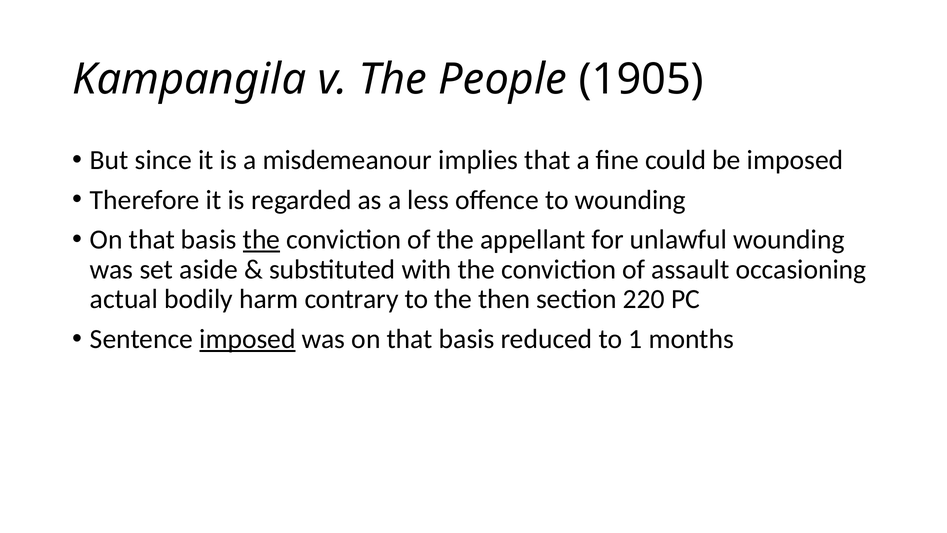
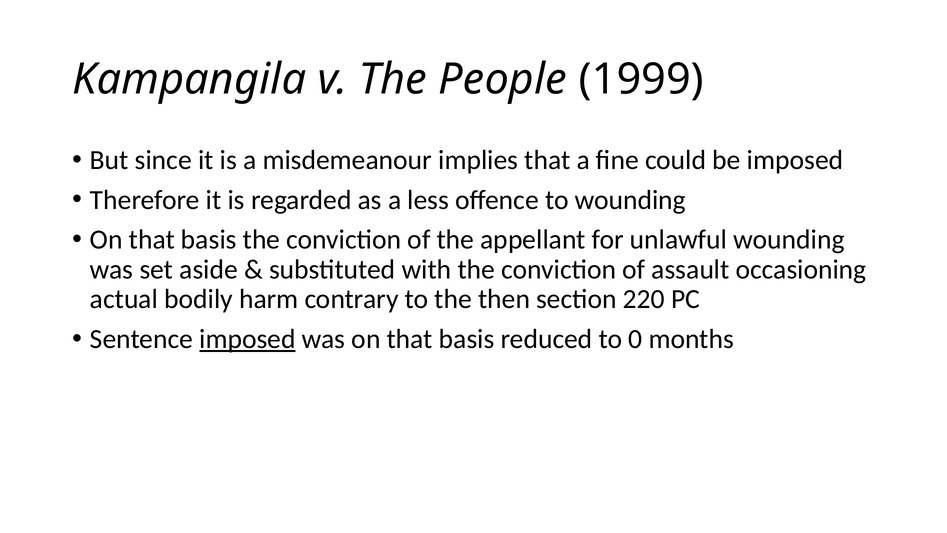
1905: 1905 -> 1999
the at (262, 240) underline: present -> none
1: 1 -> 0
